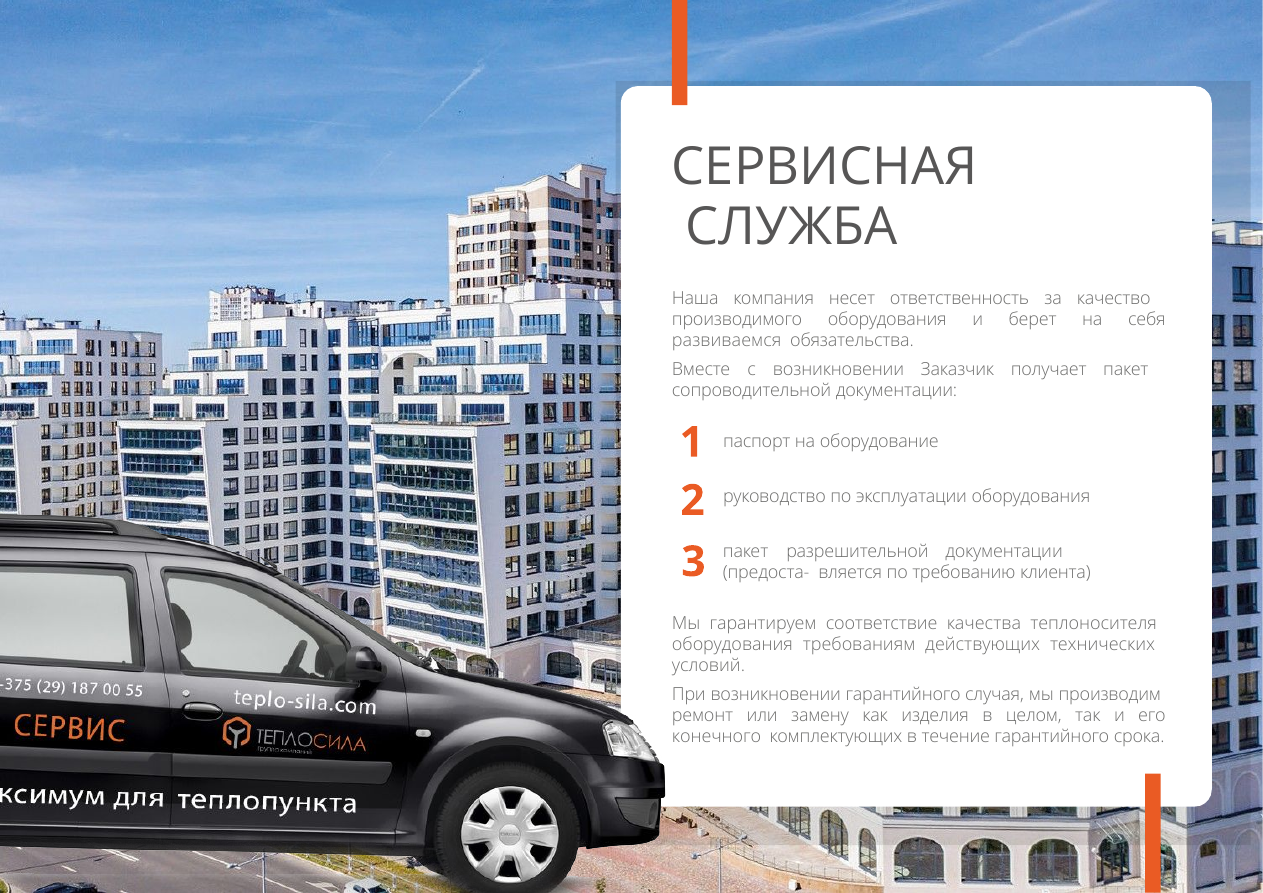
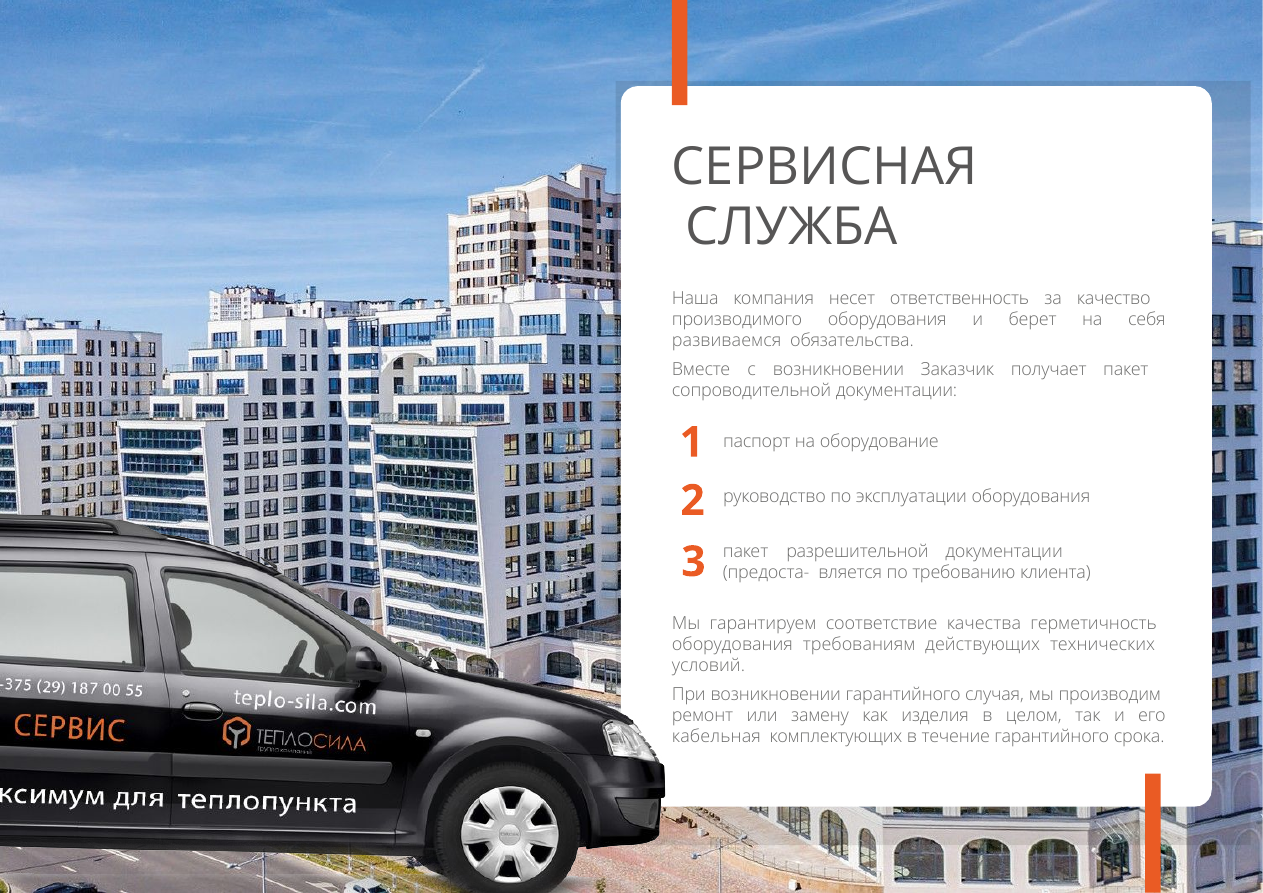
теплоносителя: теплоносителя -> герметичность
конечного: конечного -> кабельная
